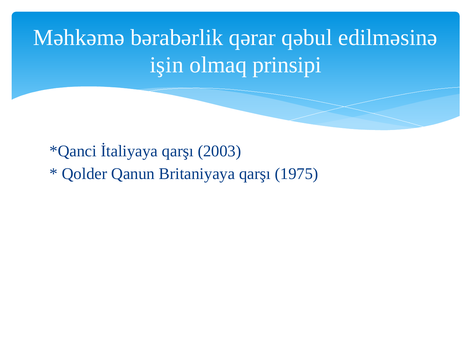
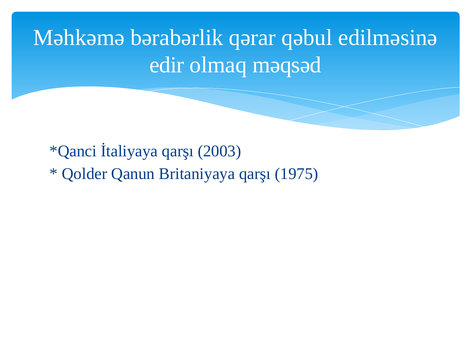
işin: işin -> edir
prinsipi: prinsipi -> məqsəd
